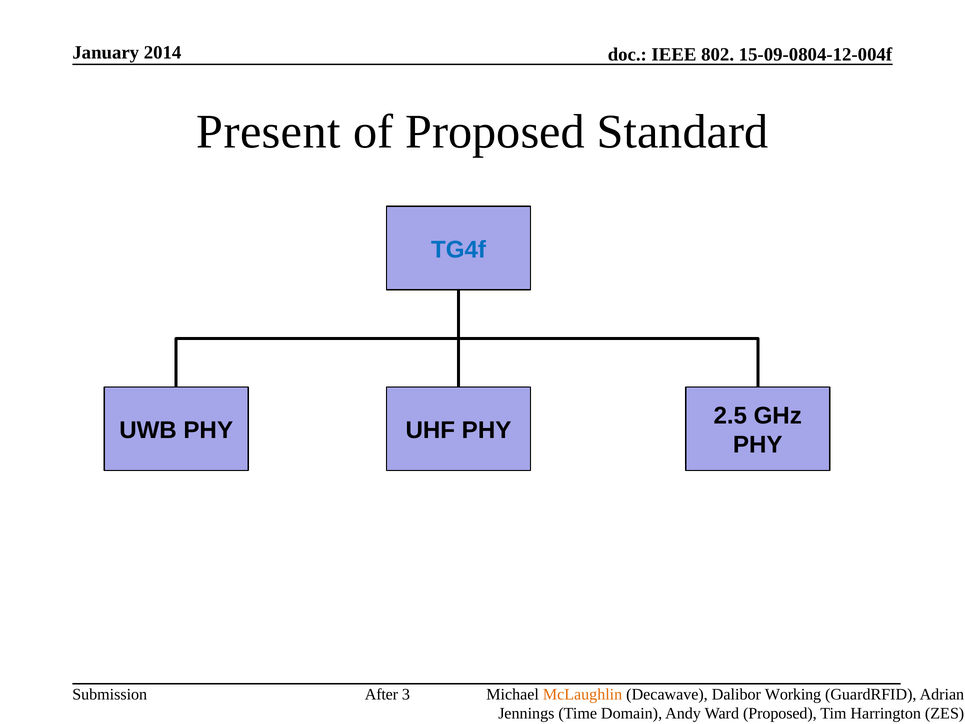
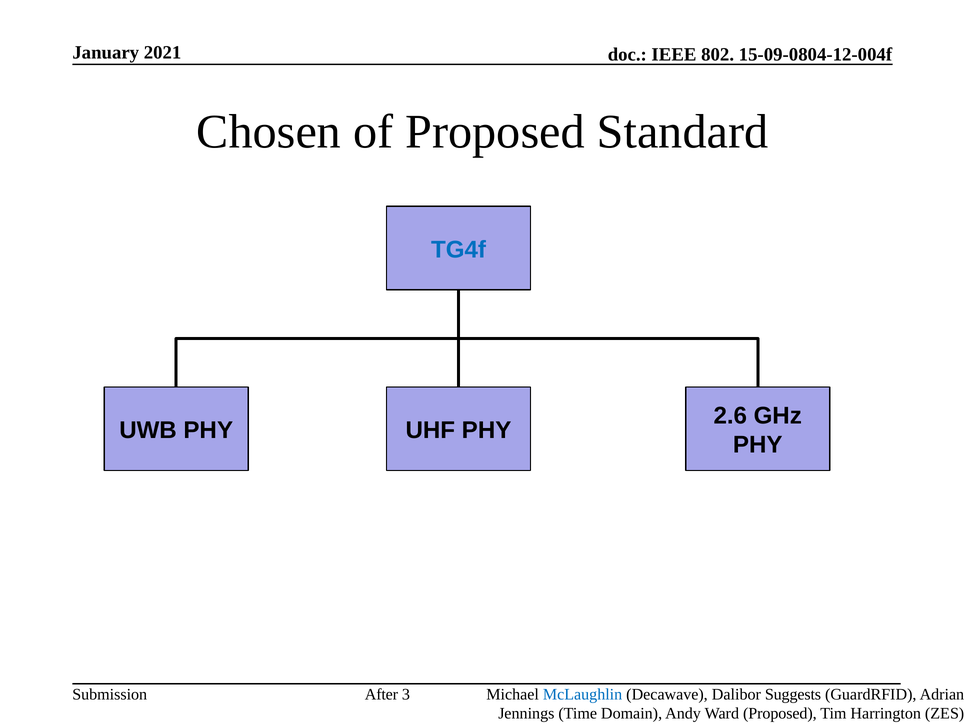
2014: 2014 -> 2021
Present: Present -> Chosen
2.5: 2.5 -> 2.6
McLaughlin colour: orange -> blue
Working: Working -> Suggests
